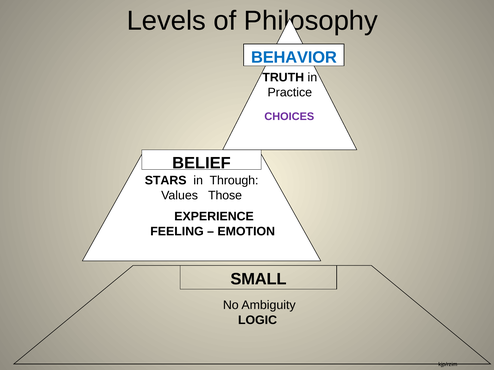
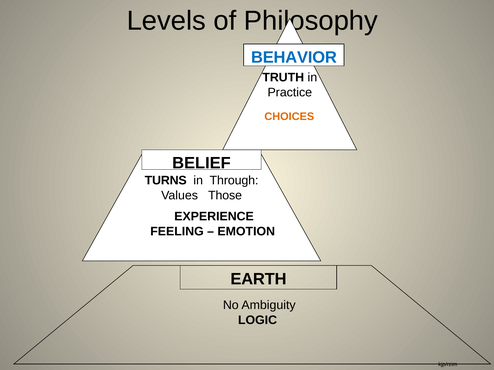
CHOICES colour: purple -> orange
STARS: STARS -> TURNS
SMALL: SMALL -> EARTH
